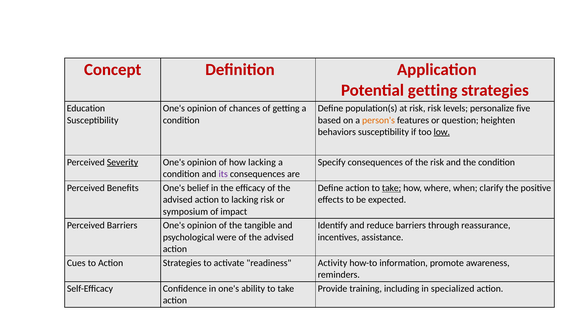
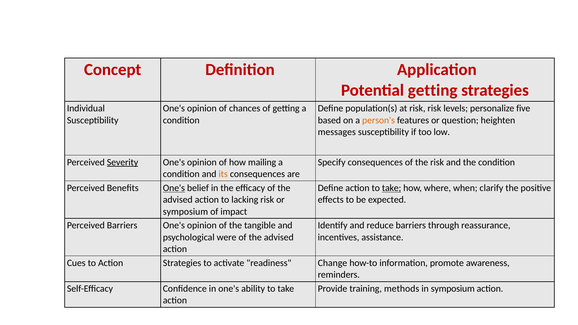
Education: Education -> Individual
behaviors: behaviors -> messages
low underline: present -> none
how lacking: lacking -> mailing
its colour: purple -> orange
One's at (174, 188) underline: none -> present
Activity: Activity -> Change
including: including -> methods
in specialized: specialized -> symposium
